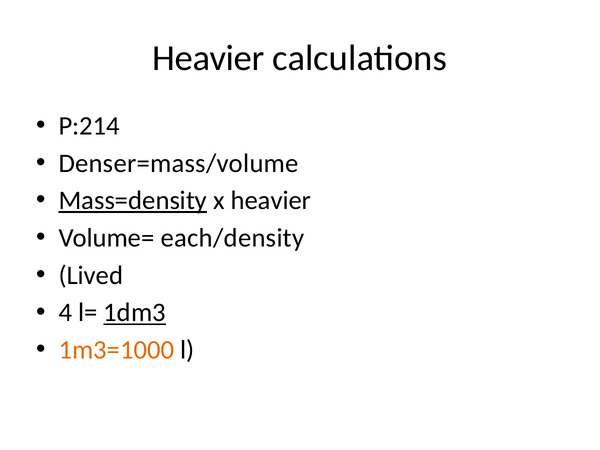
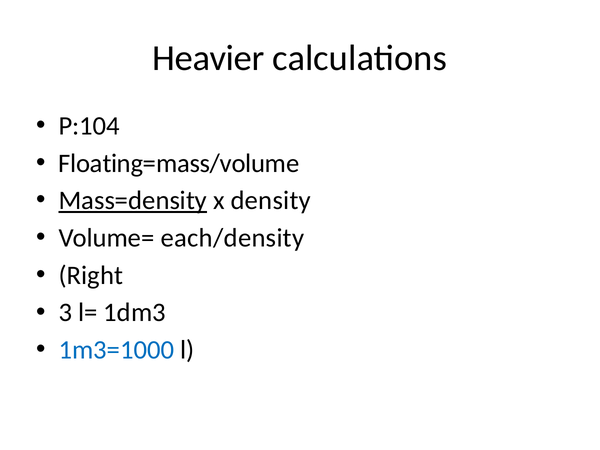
P:214: P:214 -> P:104
Denser=mass/volume: Denser=mass/volume -> Floating=mass/volume
x heavier: heavier -> density
Lived: Lived -> Right
4: 4 -> 3
1dm3 underline: present -> none
1m3=1000 colour: orange -> blue
